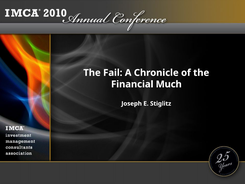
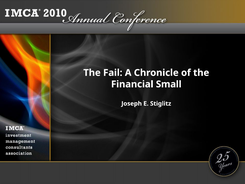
Much: Much -> Small
